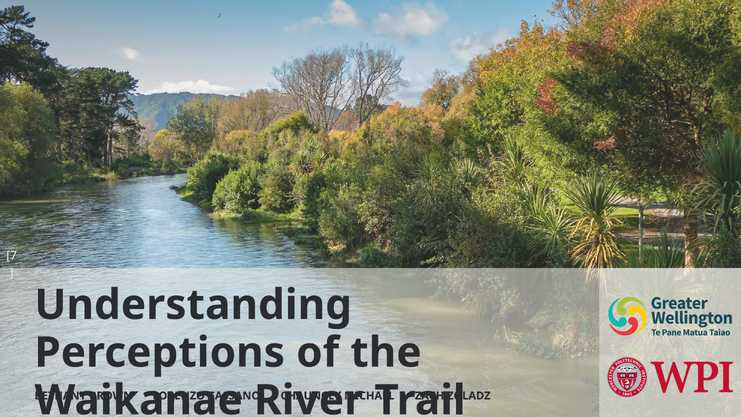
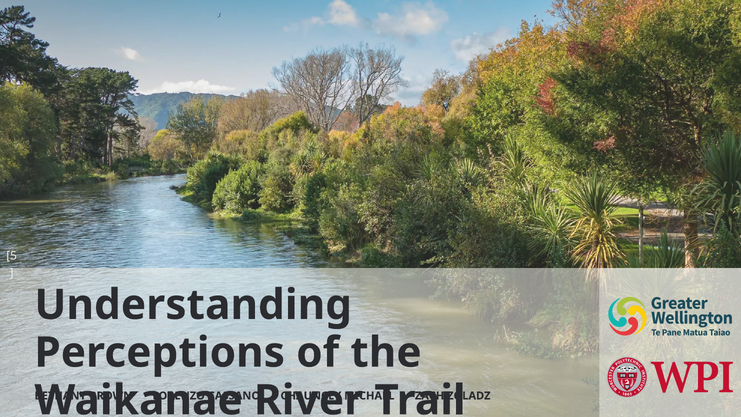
7: 7 -> 5
